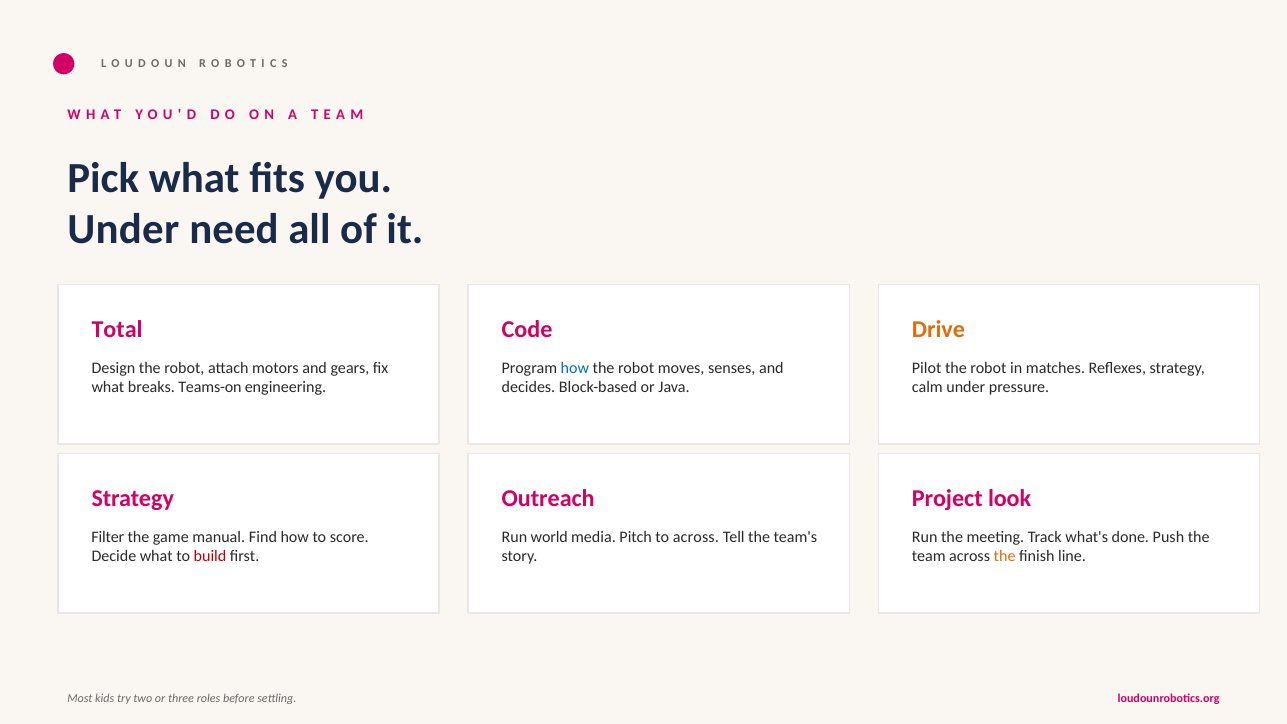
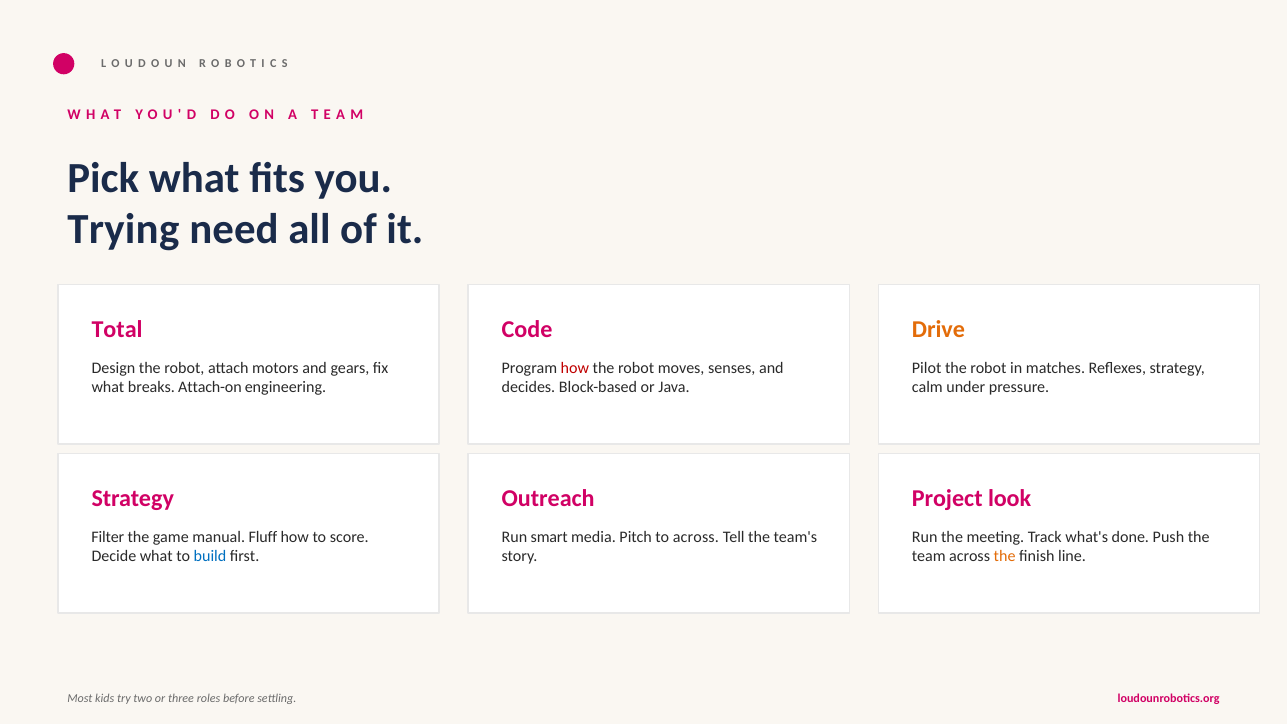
Under at (123, 230): Under -> Trying
how at (575, 368) colour: blue -> red
Teams-on: Teams-on -> Attach-on
Find: Find -> Fluff
world: world -> smart
build colour: red -> blue
